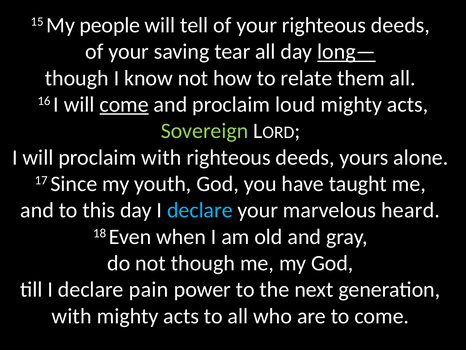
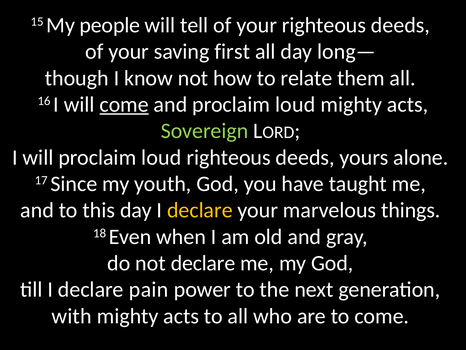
tear: tear -> first
long— underline: present -> none
will proclaim with: with -> loud
declare at (200, 210) colour: light blue -> yellow
heard: heard -> things
not though: though -> declare
